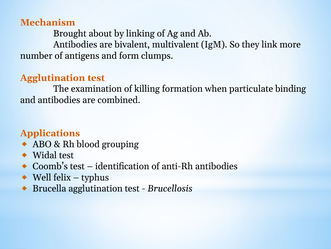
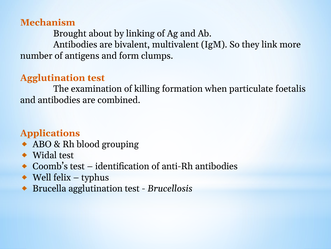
binding: binding -> foetalis
